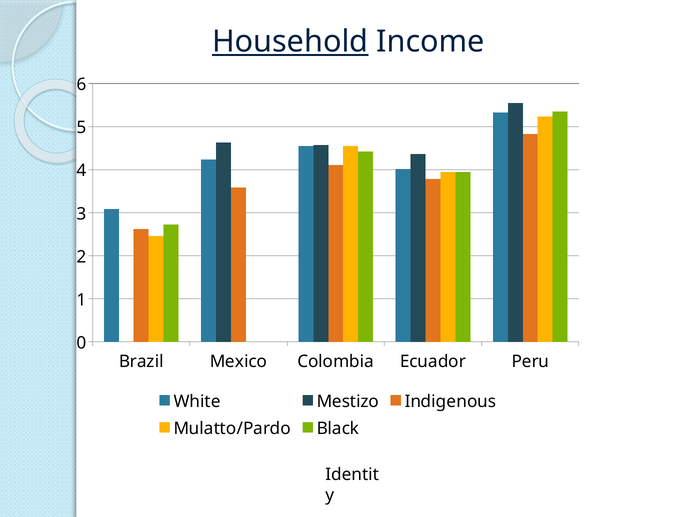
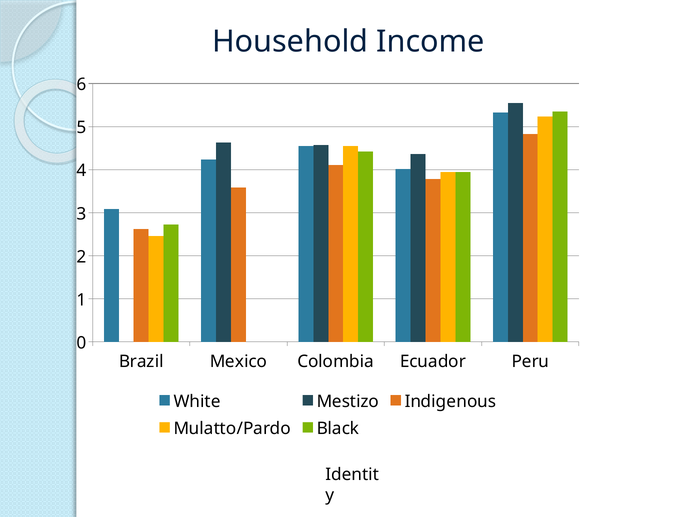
Household underline: present -> none
